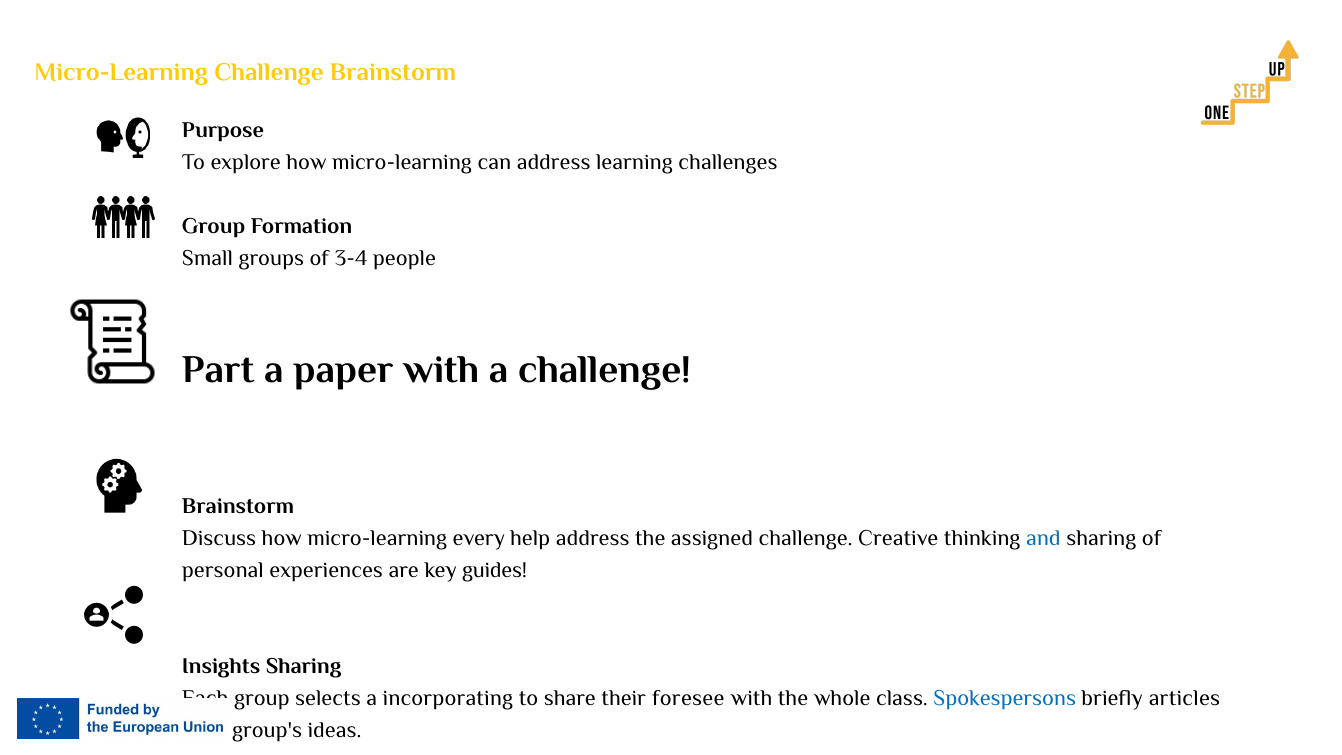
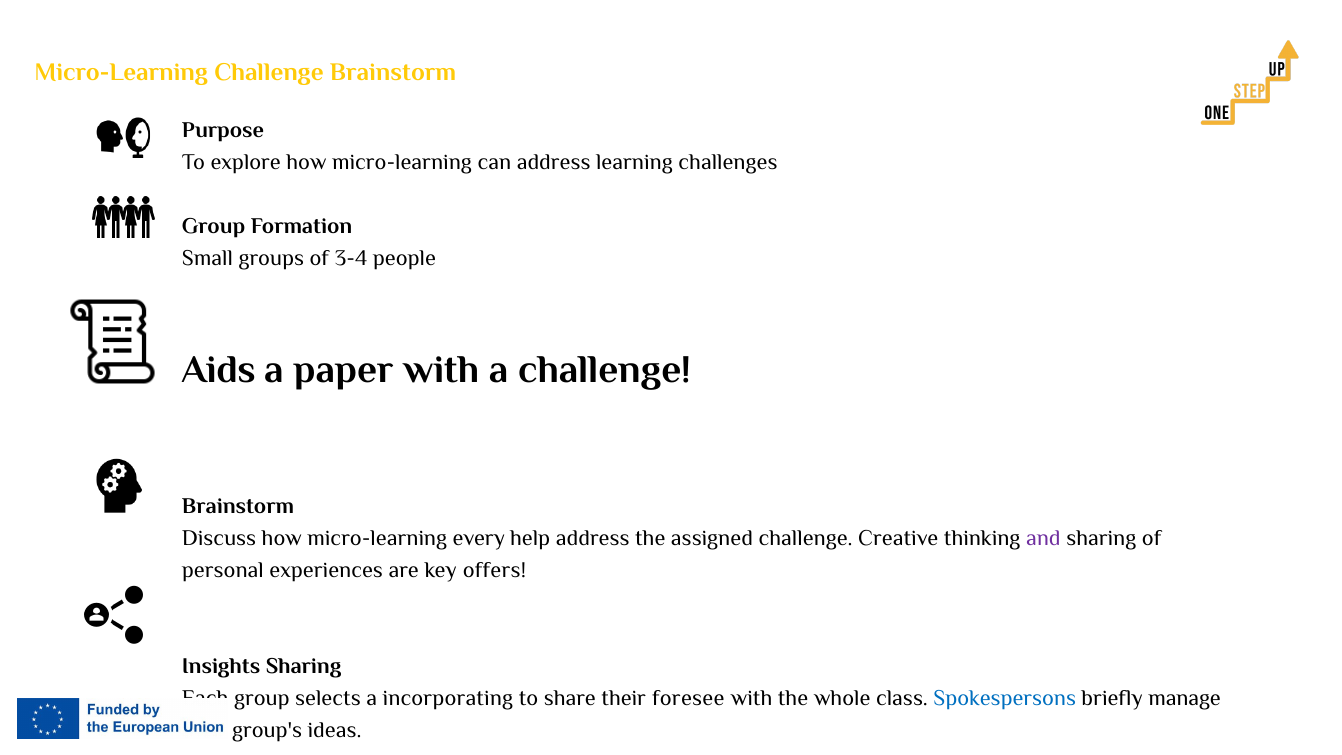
Part: Part -> Aids
and colour: blue -> purple
guides: guides -> offers
articles: articles -> manage
